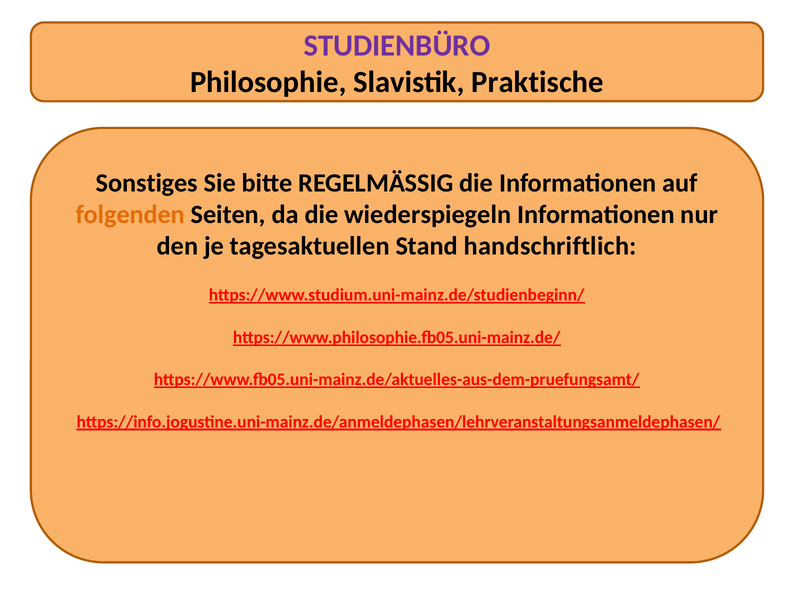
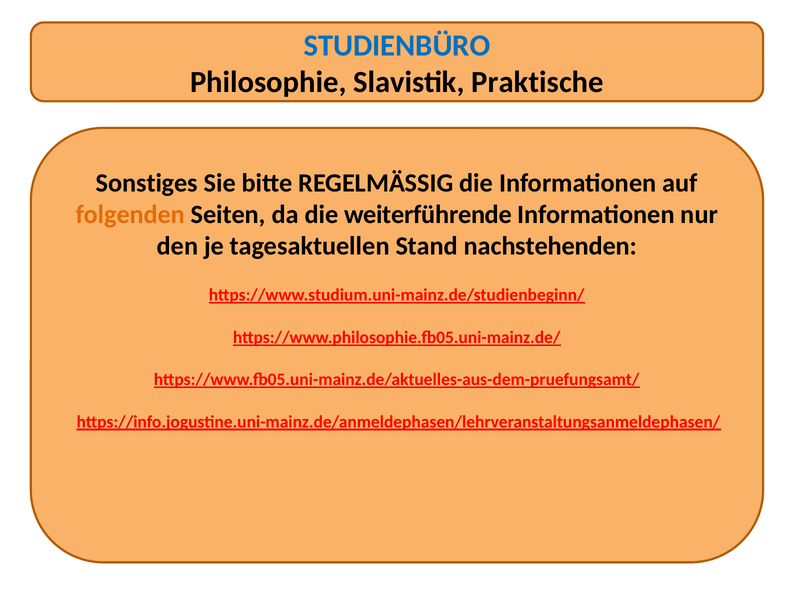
STUDIENBÜRO colour: purple -> blue
wiederspiegeln: wiederspiegeln -> weiterführende
handschriftlich: handschriftlich -> nachstehenden
